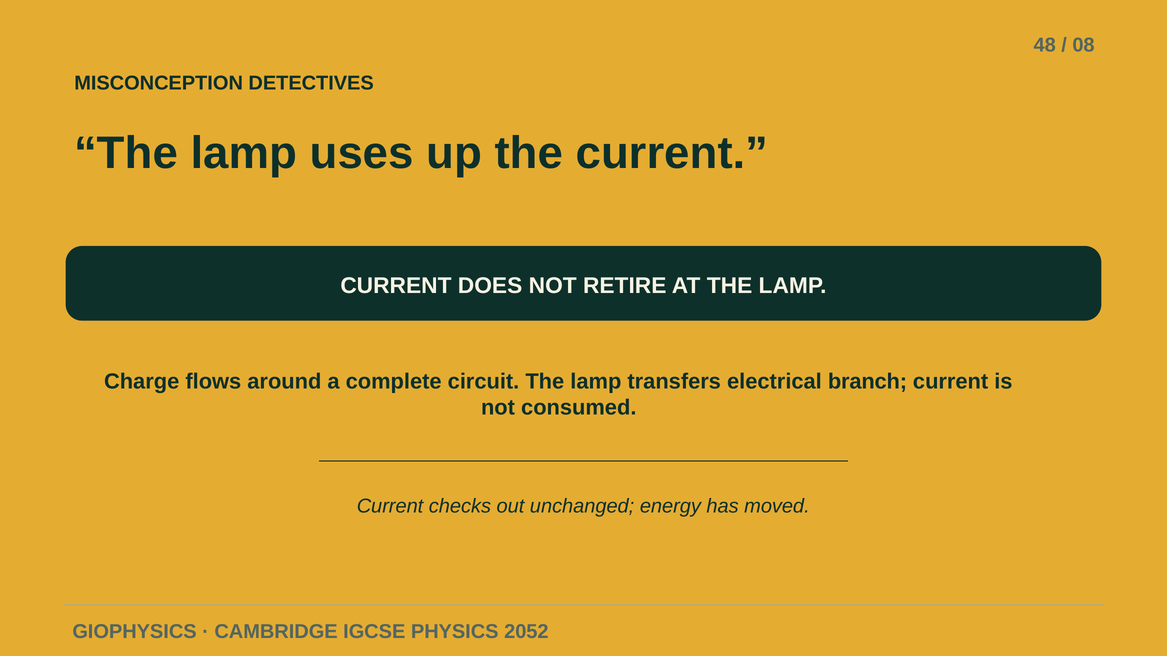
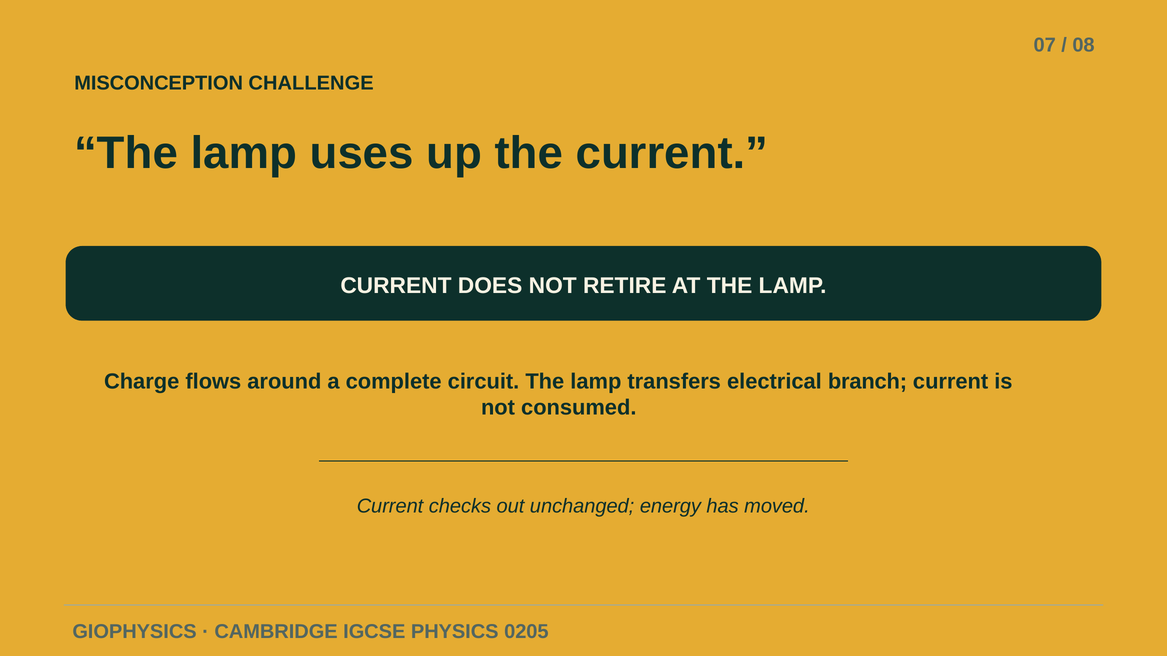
48: 48 -> 07
DETECTIVES: DETECTIVES -> CHALLENGE
2052: 2052 -> 0205
